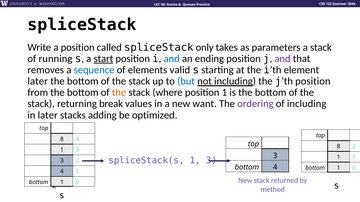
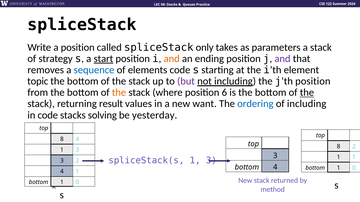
running: running -> strategy
and at (172, 59) colour: blue -> orange
elements valid: valid -> code
later at (38, 81): later -> topic
but colour: blue -> purple
position 1: 1 -> 6
the at (307, 93) underline: none -> present
break: break -> result
ordering colour: purple -> blue
in later: later -> code
adding: adding -> solving
optimized: optimized -> yesterday
